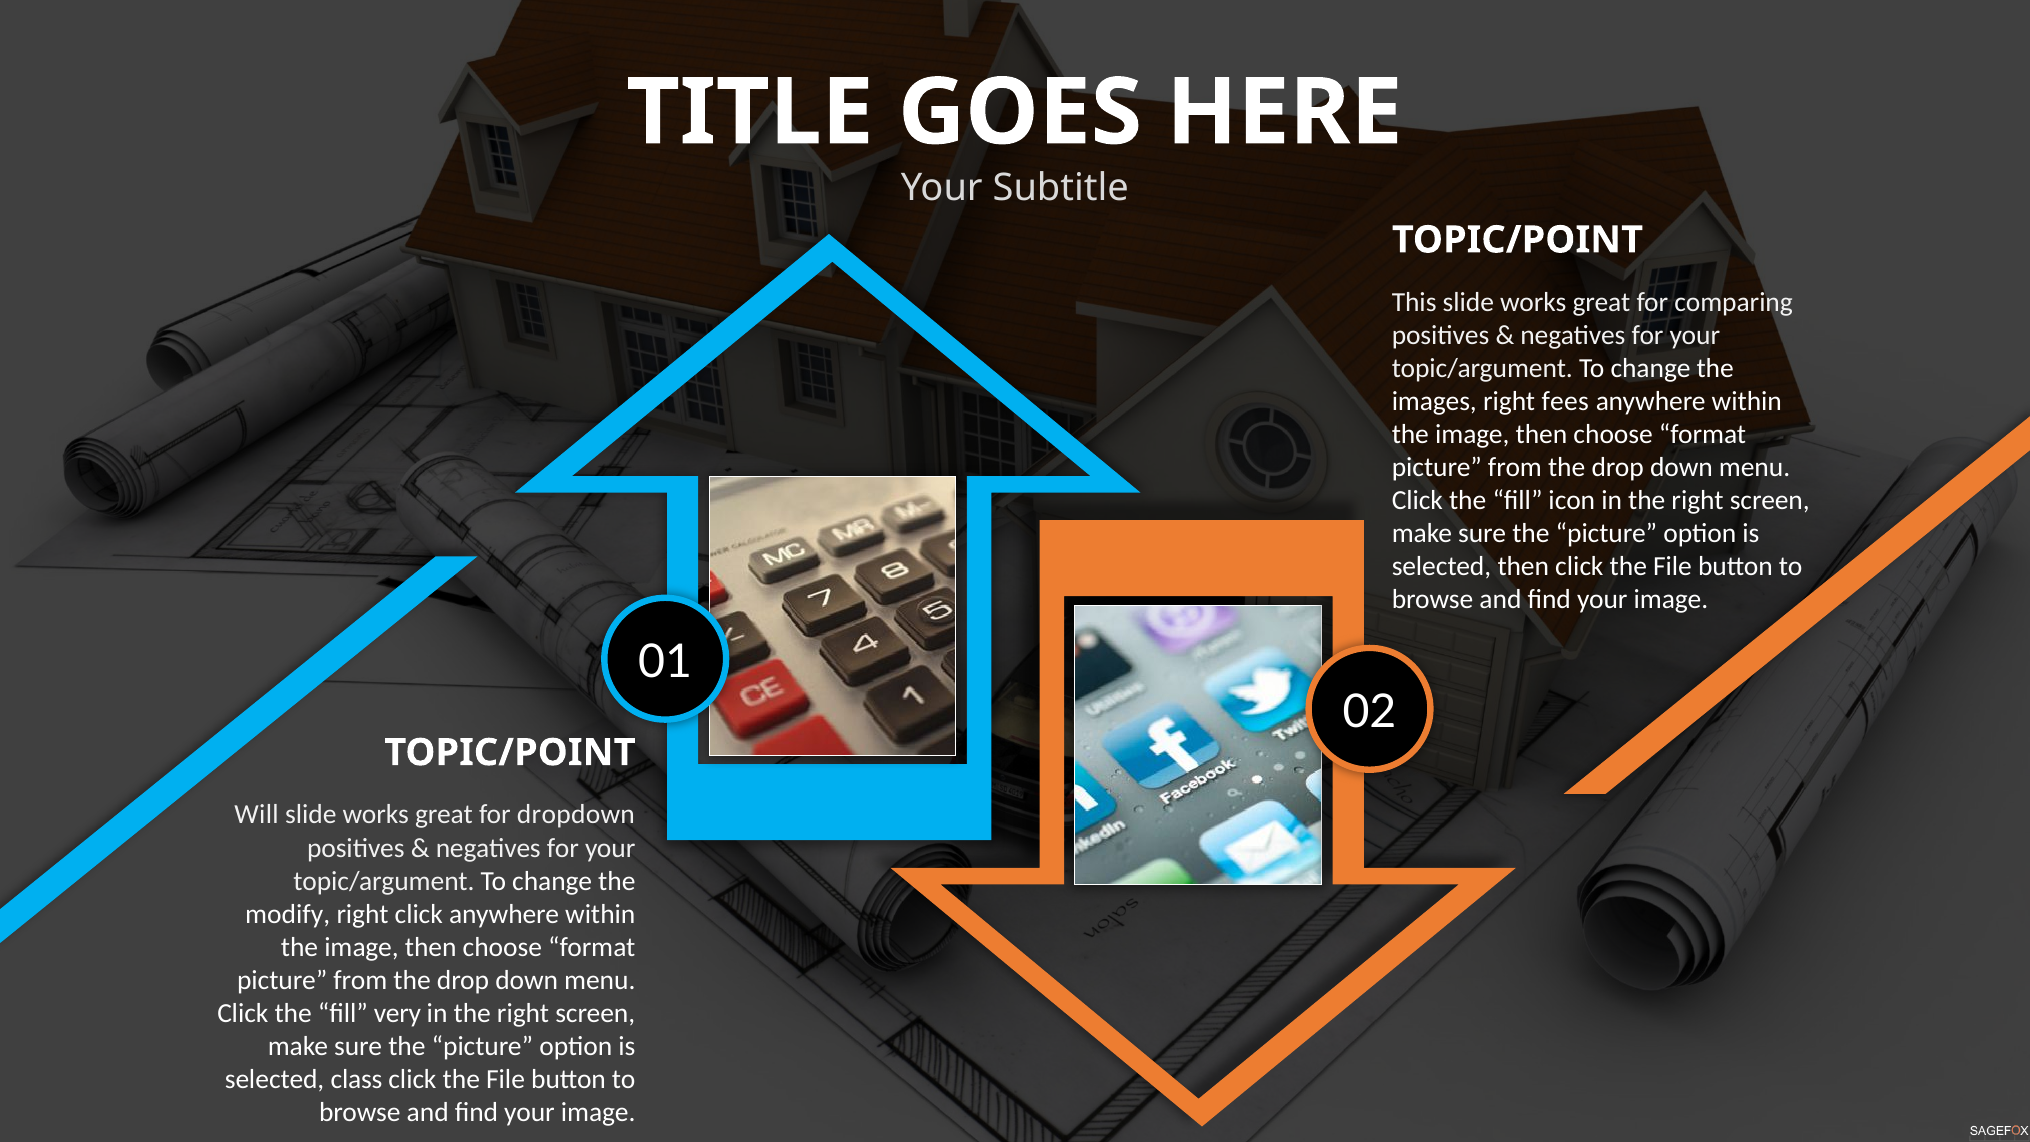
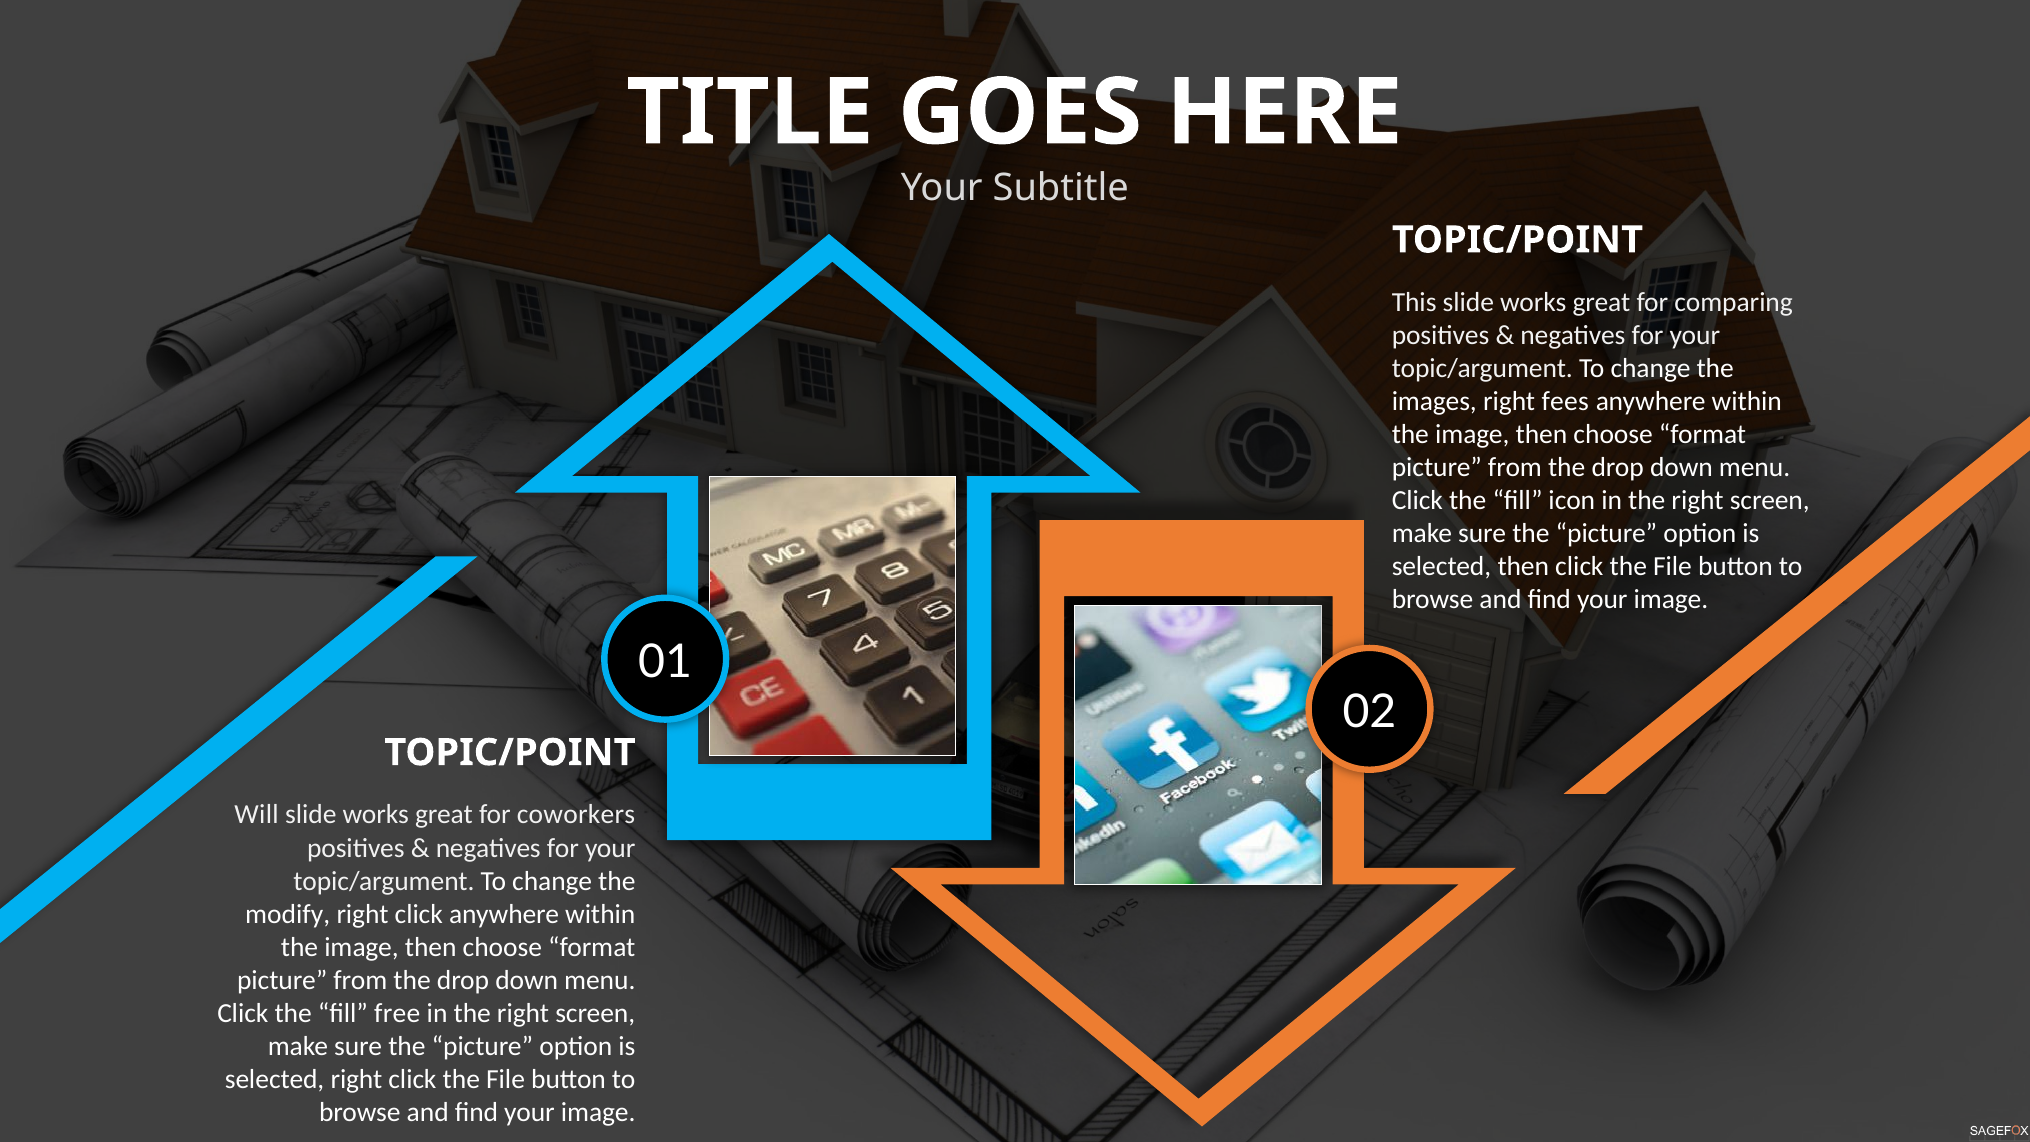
dropdown: dropdown -> coworkers
very: very -> free
selected class: class -> right
